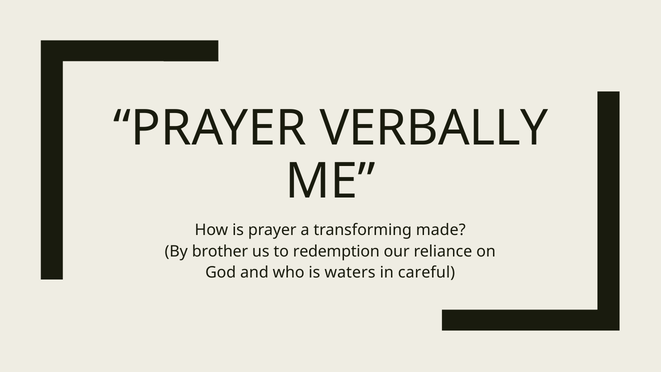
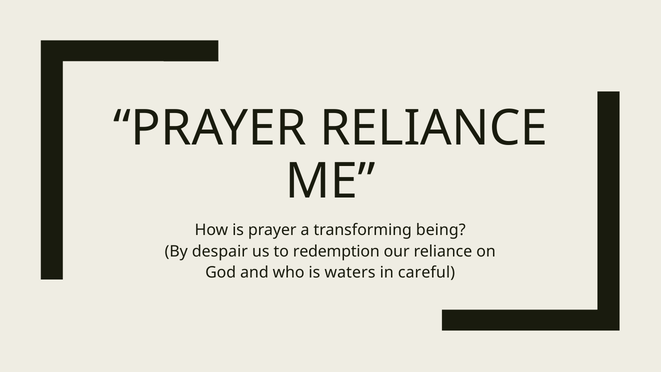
PRAYER VERBALLY: VERBALLY -> RELIANCE
made: made -> being
brother: brother -> despair
